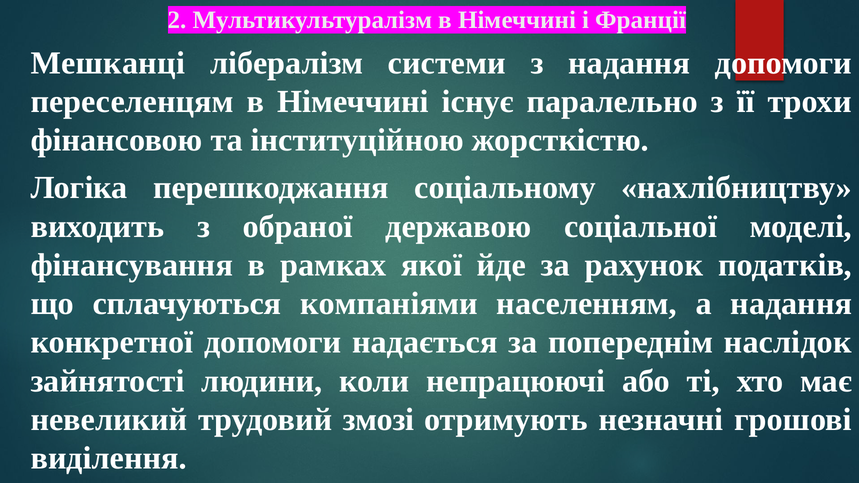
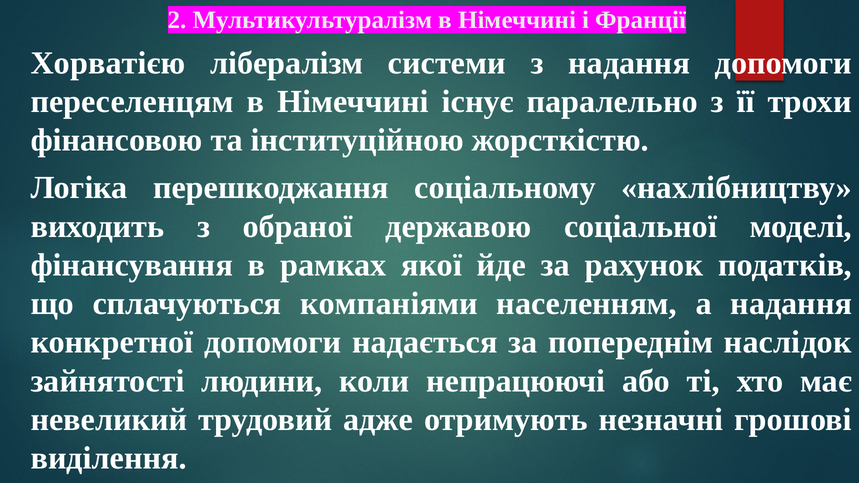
Мешканці: Мешканці -> Хорватією
змозі: змозі -> адже
